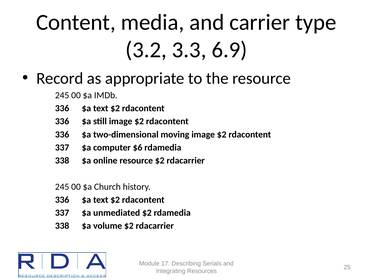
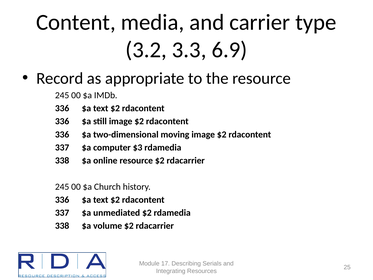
$6: $6 -> $3
